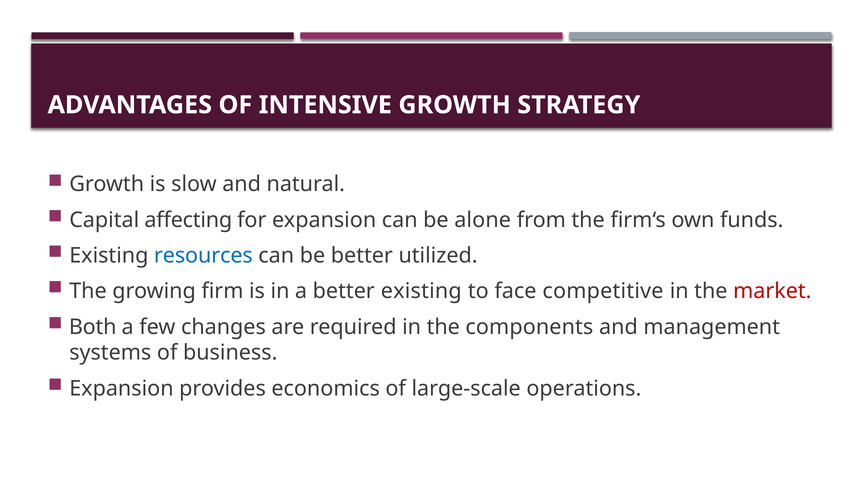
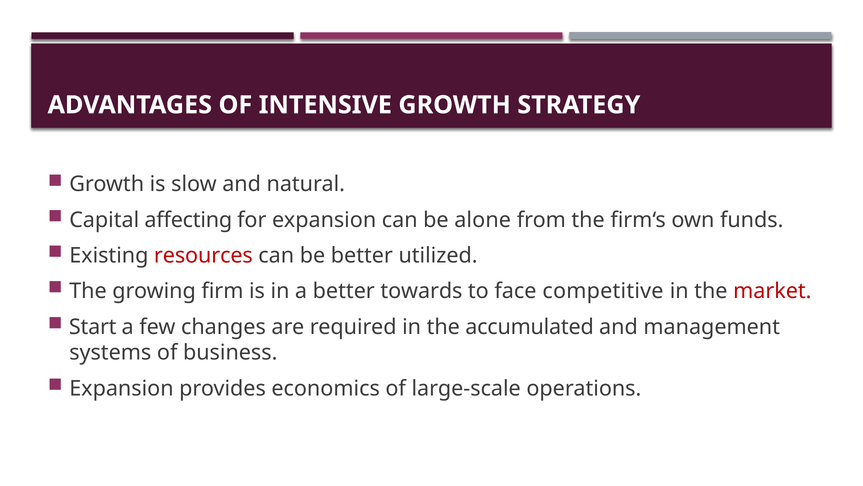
resources colour: blue -> red
better existing: existing -> towards
Both: Both -> Start
components: components -> accumulated
